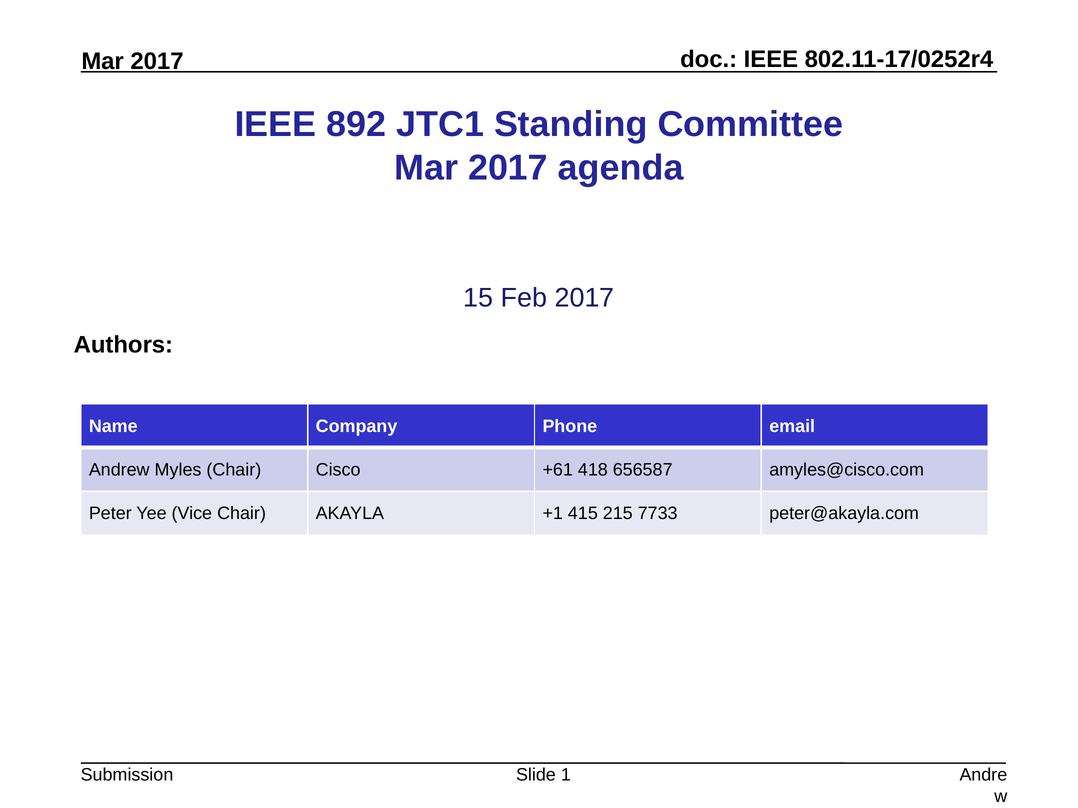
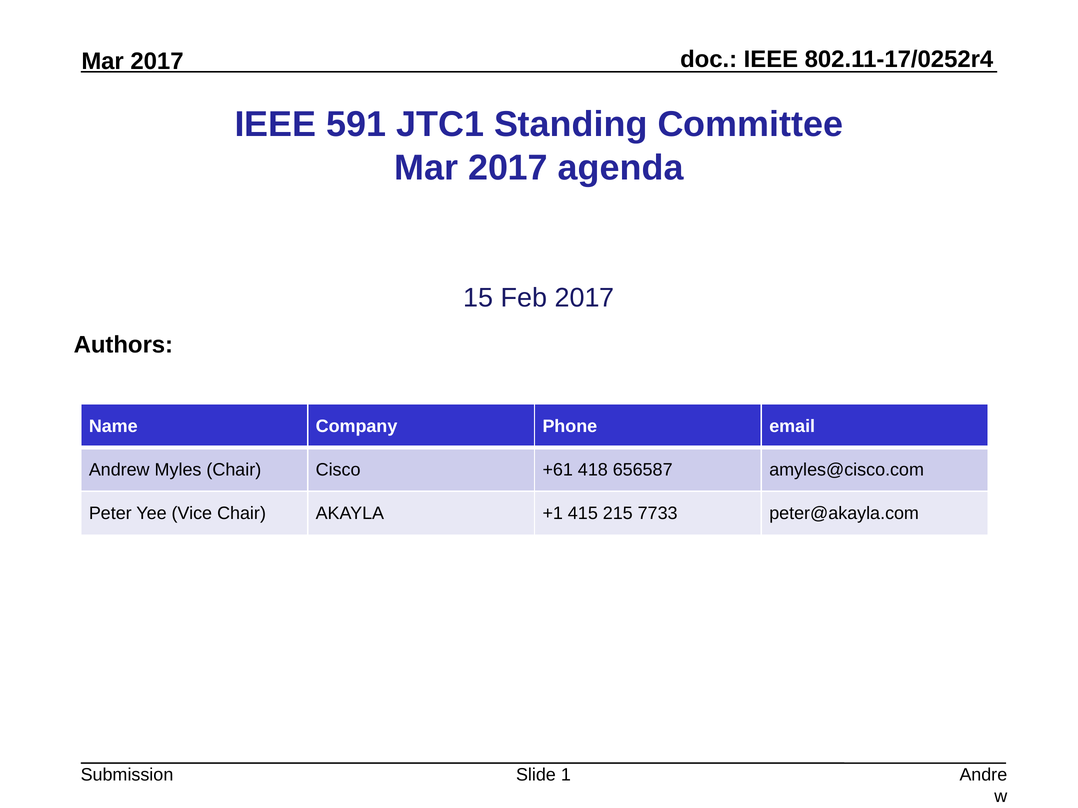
892: 892 -> 591
